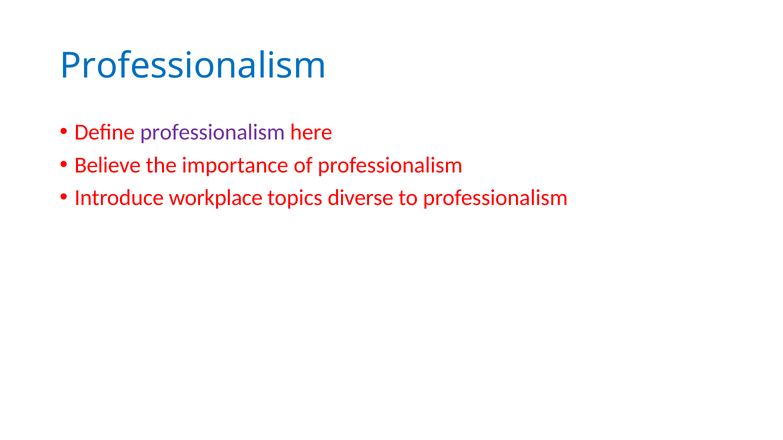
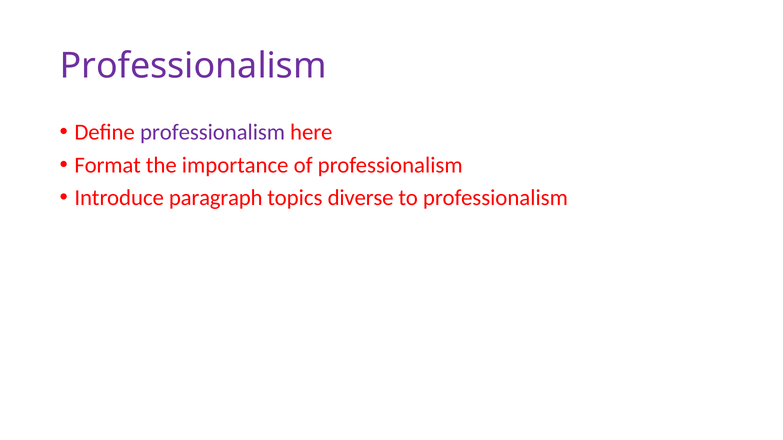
Professionalism at (193, 66) colour: blue -> purple
Believe: Believe -> Format
workplace: workplace -> paragraph
